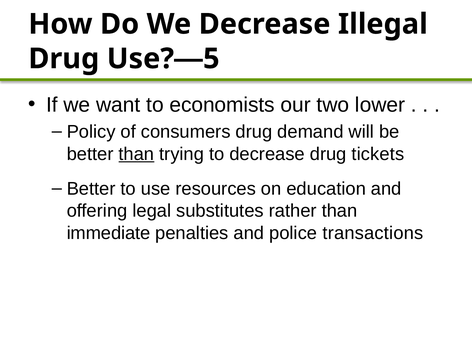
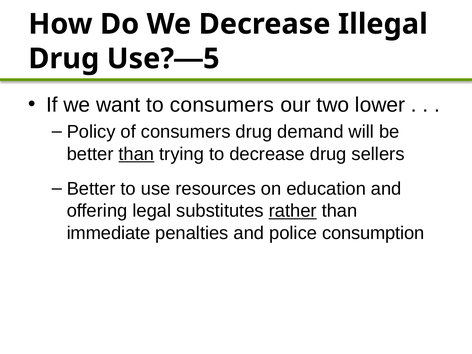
to economists: economists -> consumers
tickets: tickets -> sellers
rather underline: none -> present
transactions: transactions -> consumption
